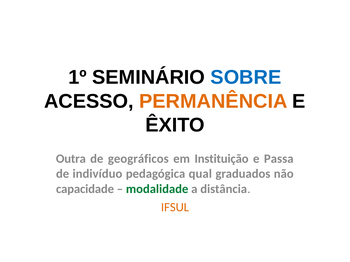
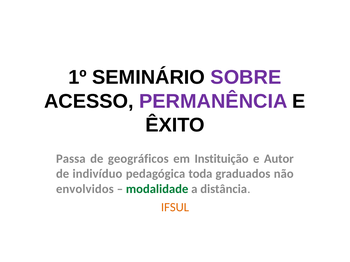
SOBRE colour: blue -> purple
PERMANÊNCIA colour: orange -> purple
Outra: Outra -> Passa
Passa: Passa -> Autor
qual: qual -> toda
capacidade: capacidade -> envolvidos
